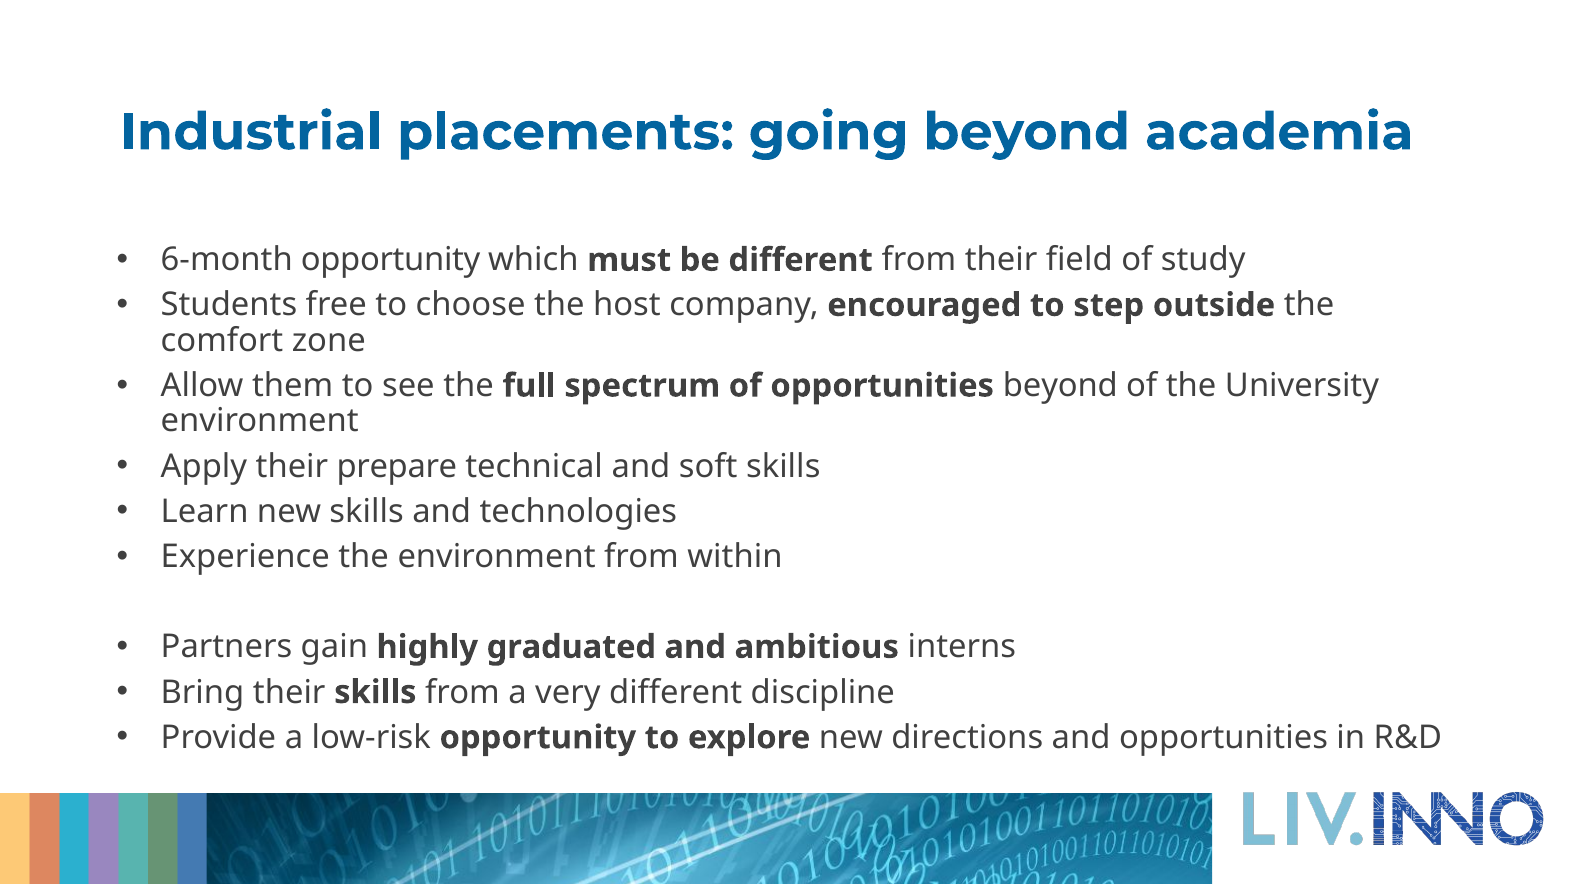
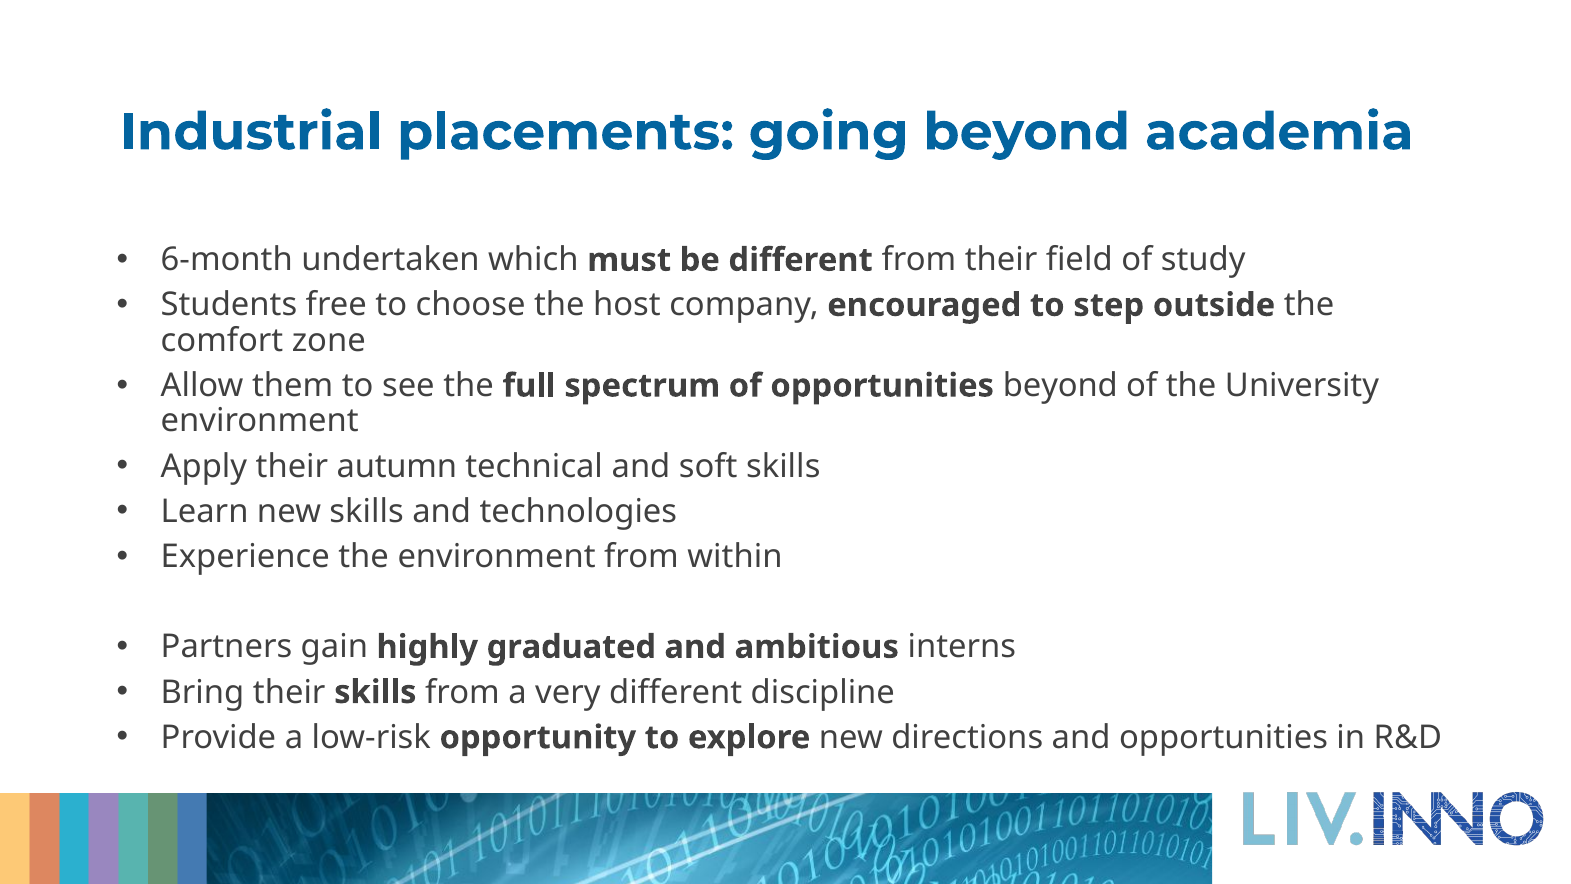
6-month opportunity: opportunity -> undertaken
prepare: prepare -> autumn
